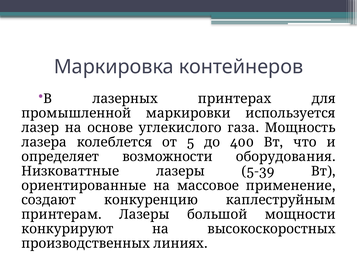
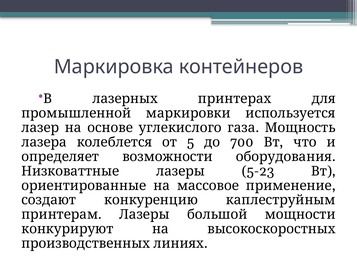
400: 400 -> 700
5-39: 5-39 -> 5-23
